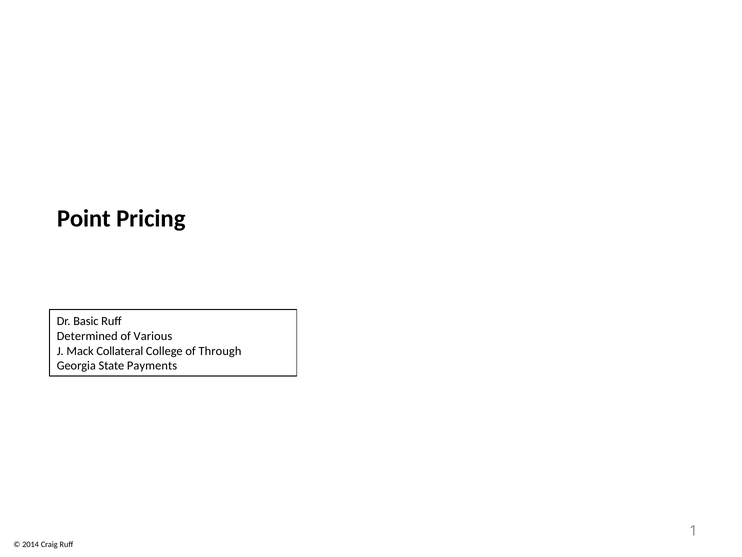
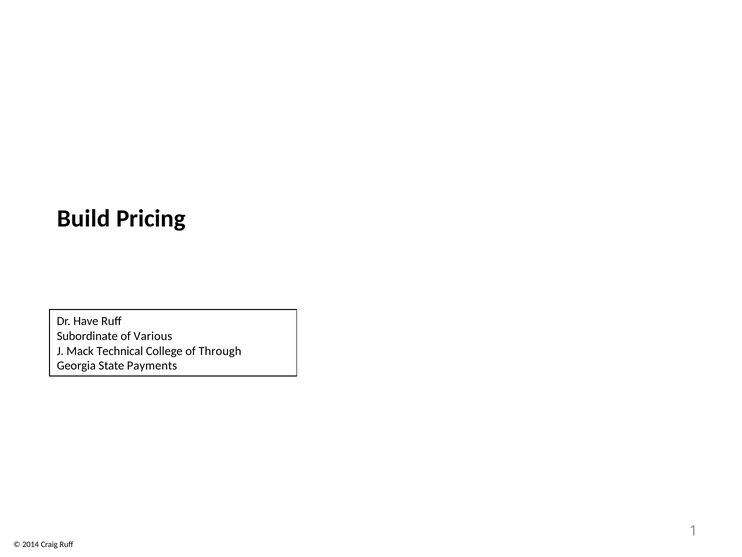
Point: Point -> Build
Basic: Basic -> Have
Determined: Determined -> Subordinate
Collateral: Collateral -> Technical
